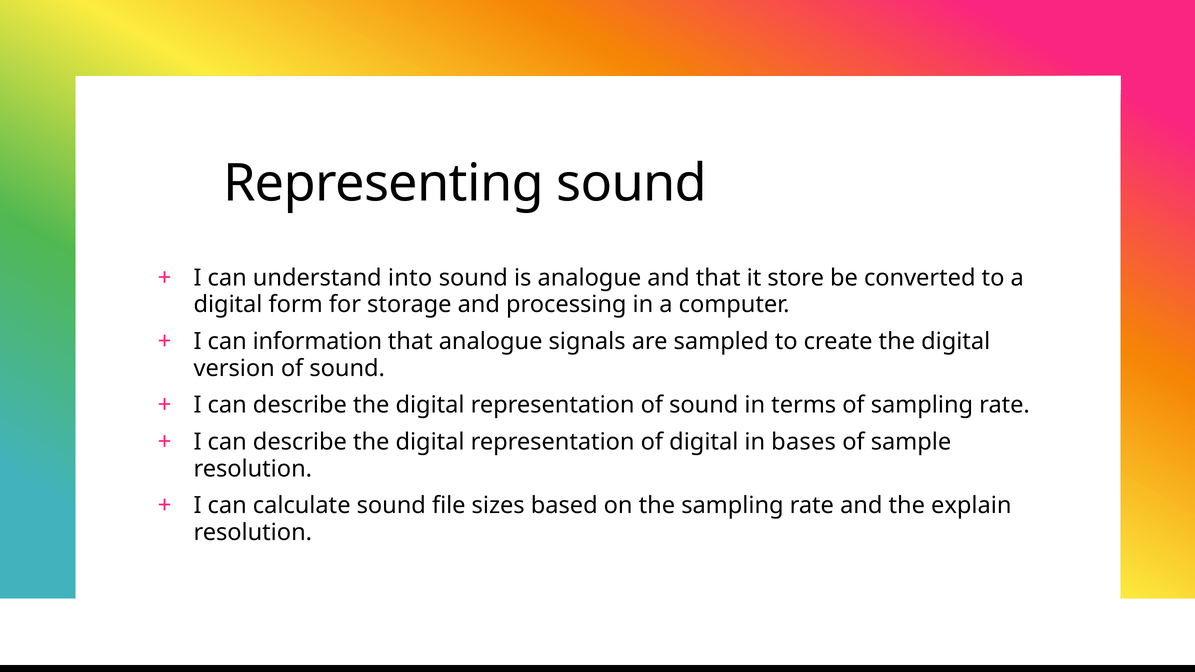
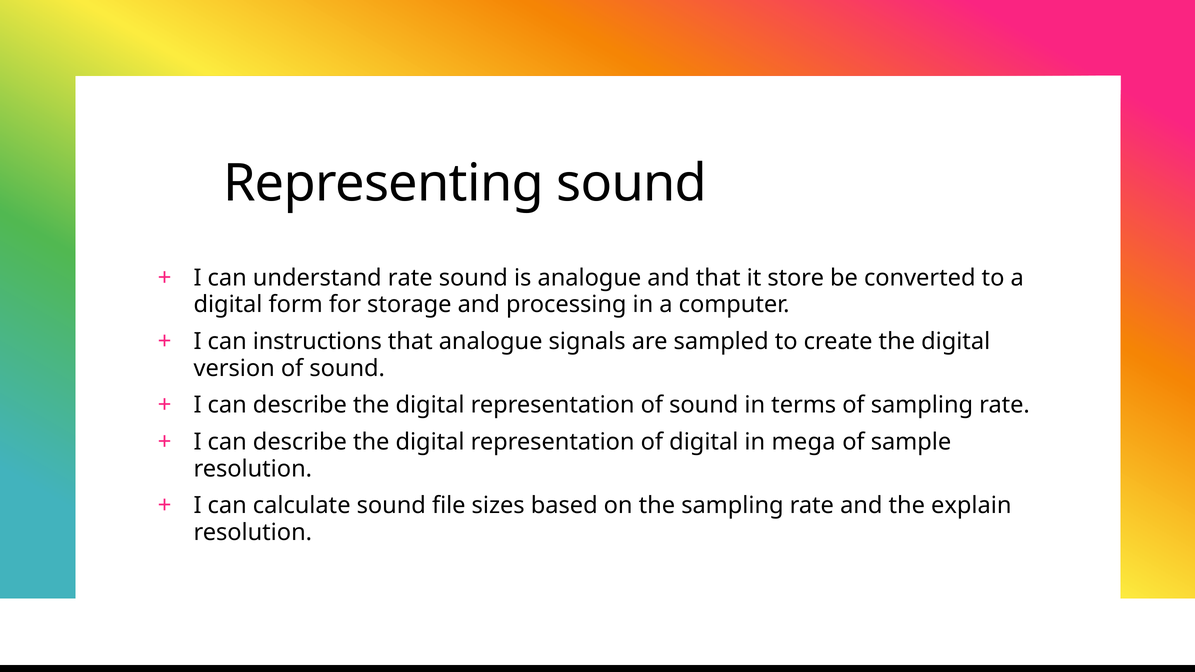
understand into: into -> rate
information: information -> instructions
bases: bases -> mega
